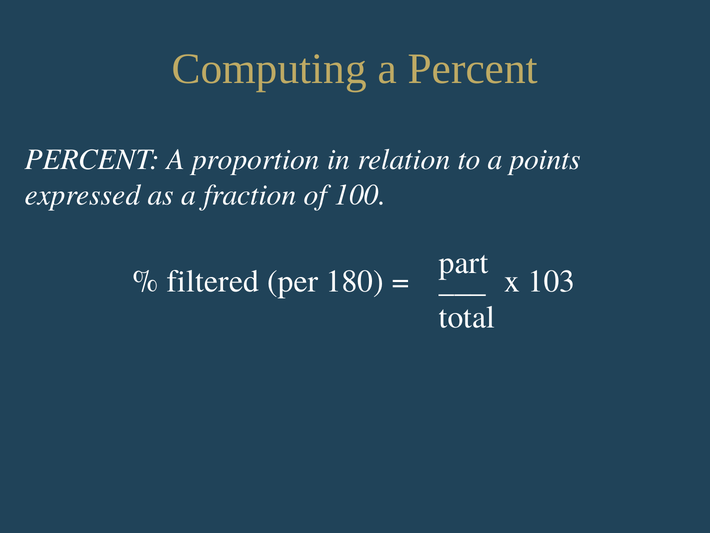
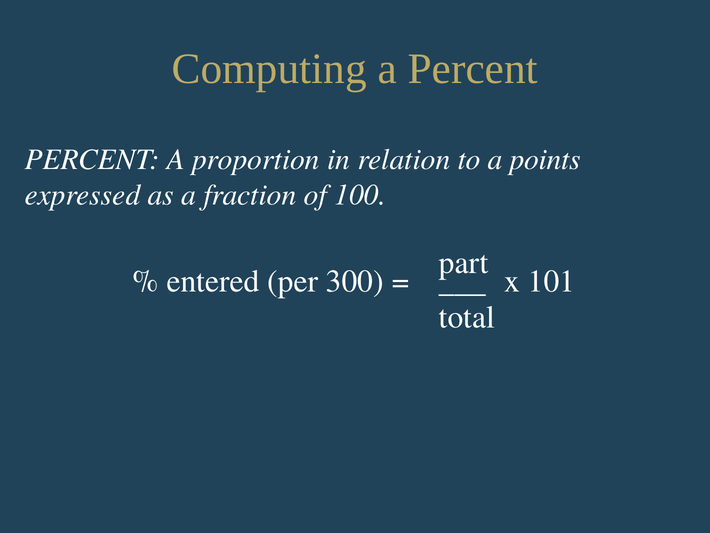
filtered: filtered -> entered
180: 180 -> 300
103: 103 -> 101
